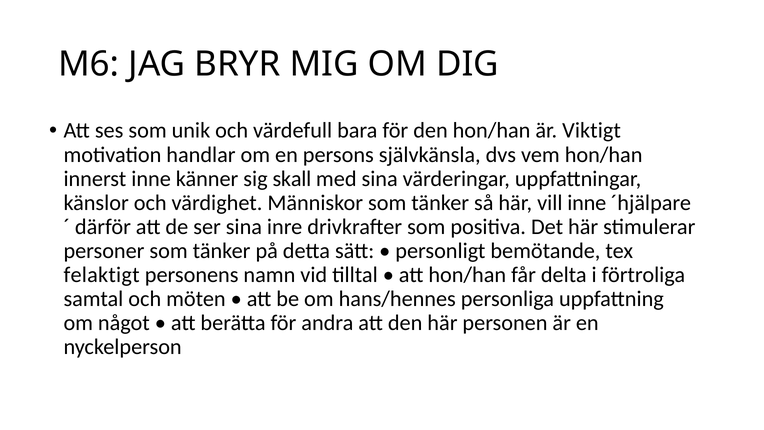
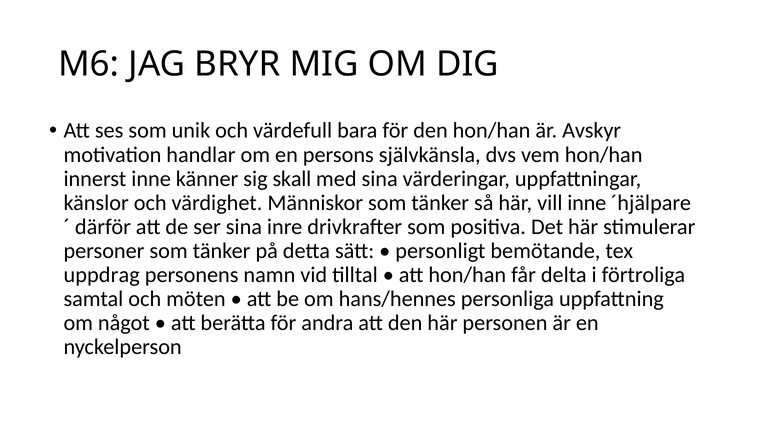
Viktigt: Viktigt -> Avskyr
felaktigt: felaktigt -> uppdrag
